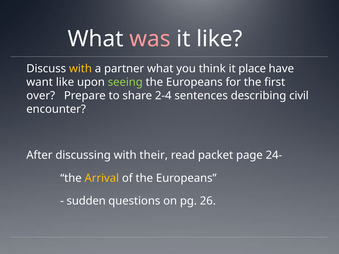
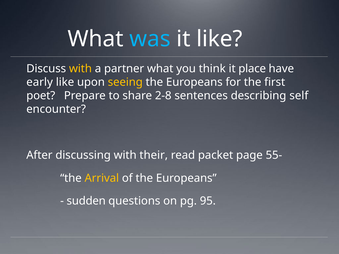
was colour: pink -> light blue
want: want -> early
seeing colour: light green -> yellow
over: over -> poet
2-4: 2-4 -> 2-8
civil: civil -> self
24-: 24- -> 55-
26: 26 -> 95
